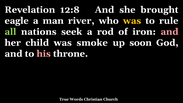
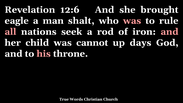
12:8: 12:8 -> 12:6
river: river -> shalt
was at (132, 21) colour: yellow -> pink
all colour: light green -> pink
smoke: smoke -> cannot
soon: soon -> days
